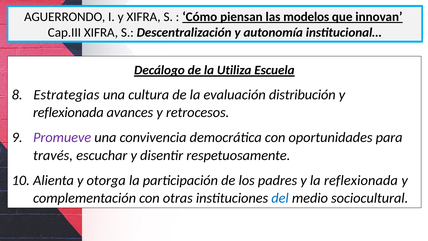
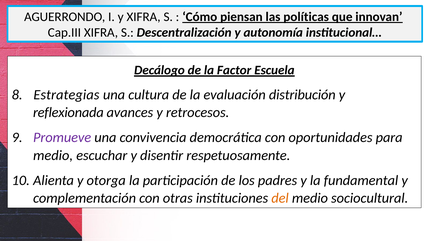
modelos: modelos -> políticas
Utiliza: Utiliza -> Factor
través at (53, 155): través -> medio
la reflexionada: reflexionada -> fundamental
del colour: blue -> orange
